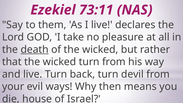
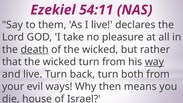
73:11: 73:11 -> 54:11
way underline: none -> present
devil: devil -> both
